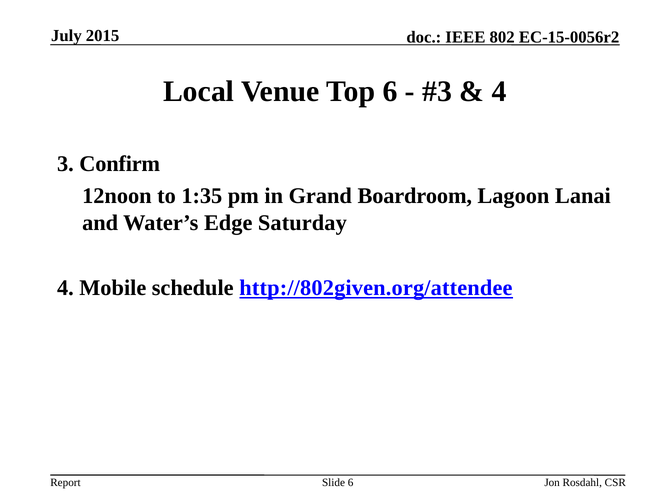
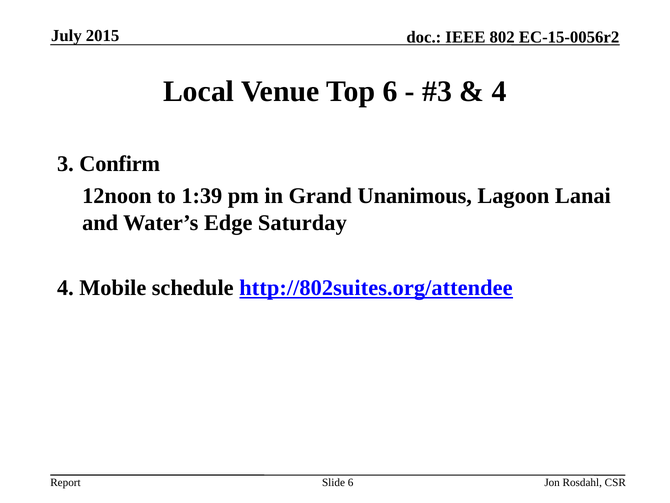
1:35: 1:35 -> 1:39
Boardroom: Boardroom -> Unanimous
http://802given.org/attendee: http://802given.org/attendee -> http://802suites.org/attendee
